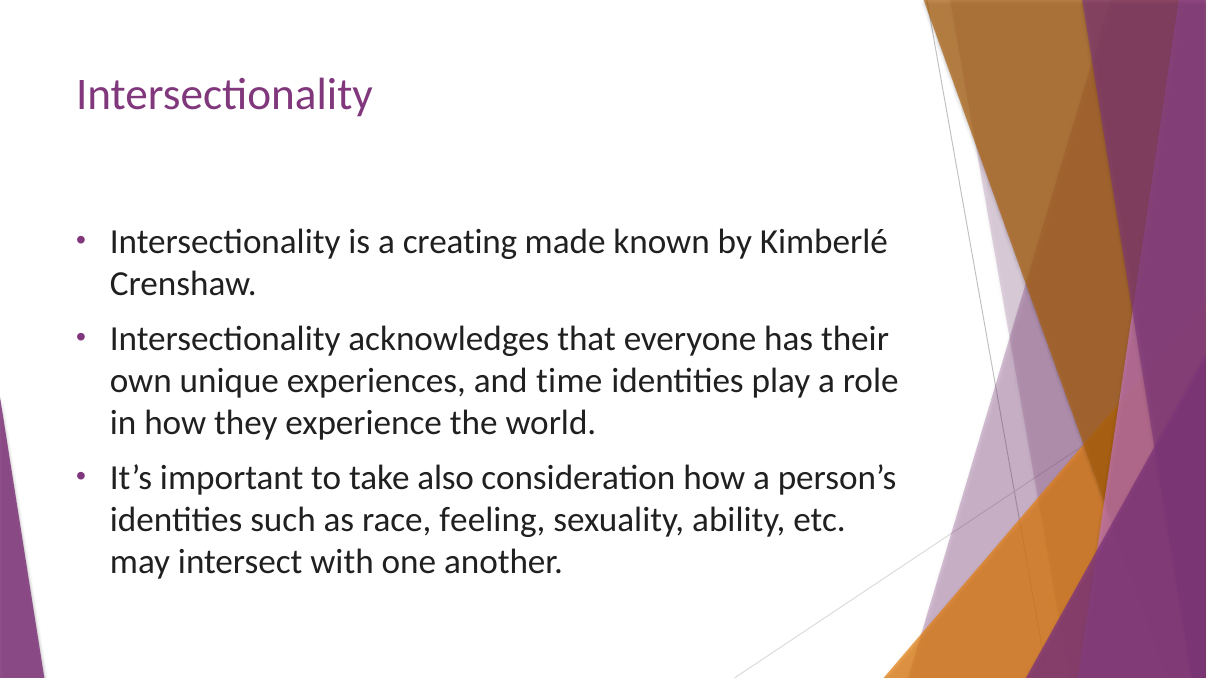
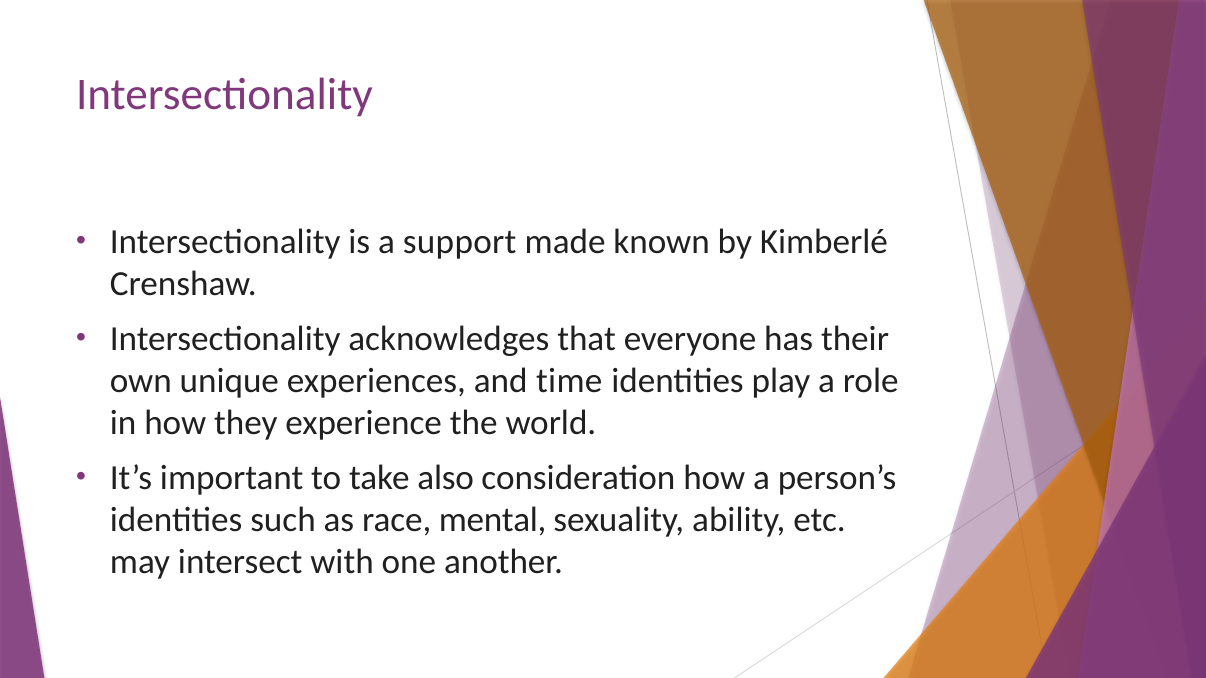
creating: creating -> support
feeling: feeling -> mental
